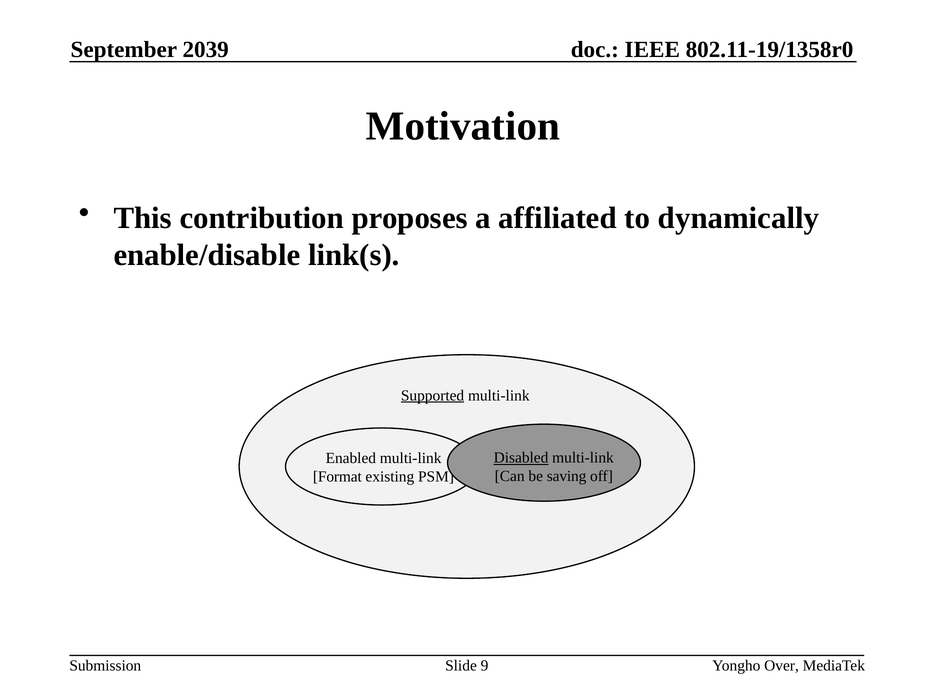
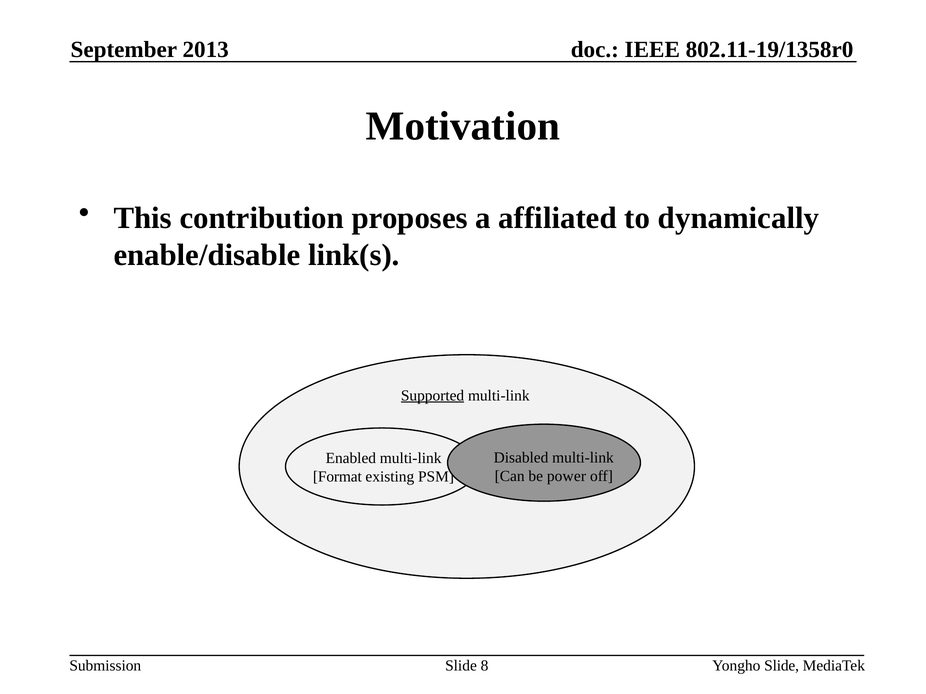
2039: 2039 -> 2013
Disabled underline: present -> none
saving: saving -> power
Yongho Over: Over -> Slide
9: 9 -> 8
